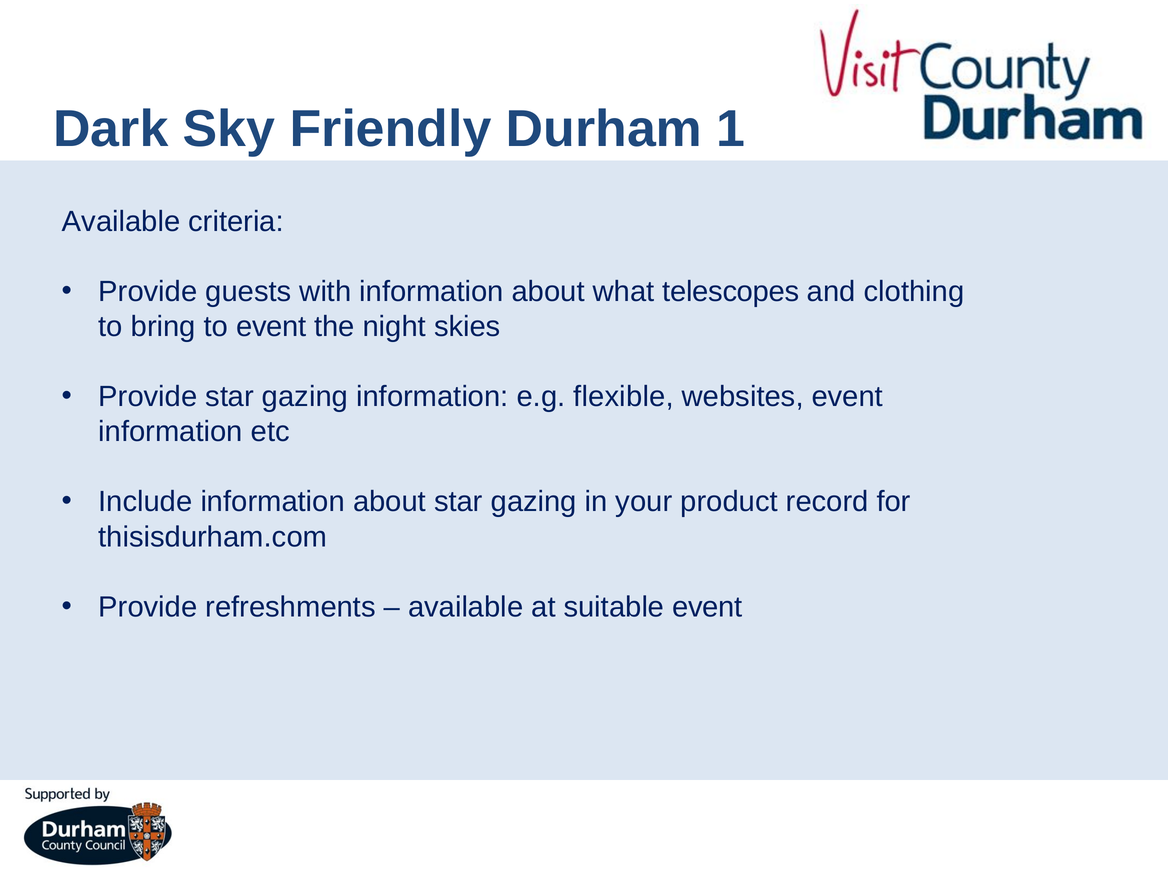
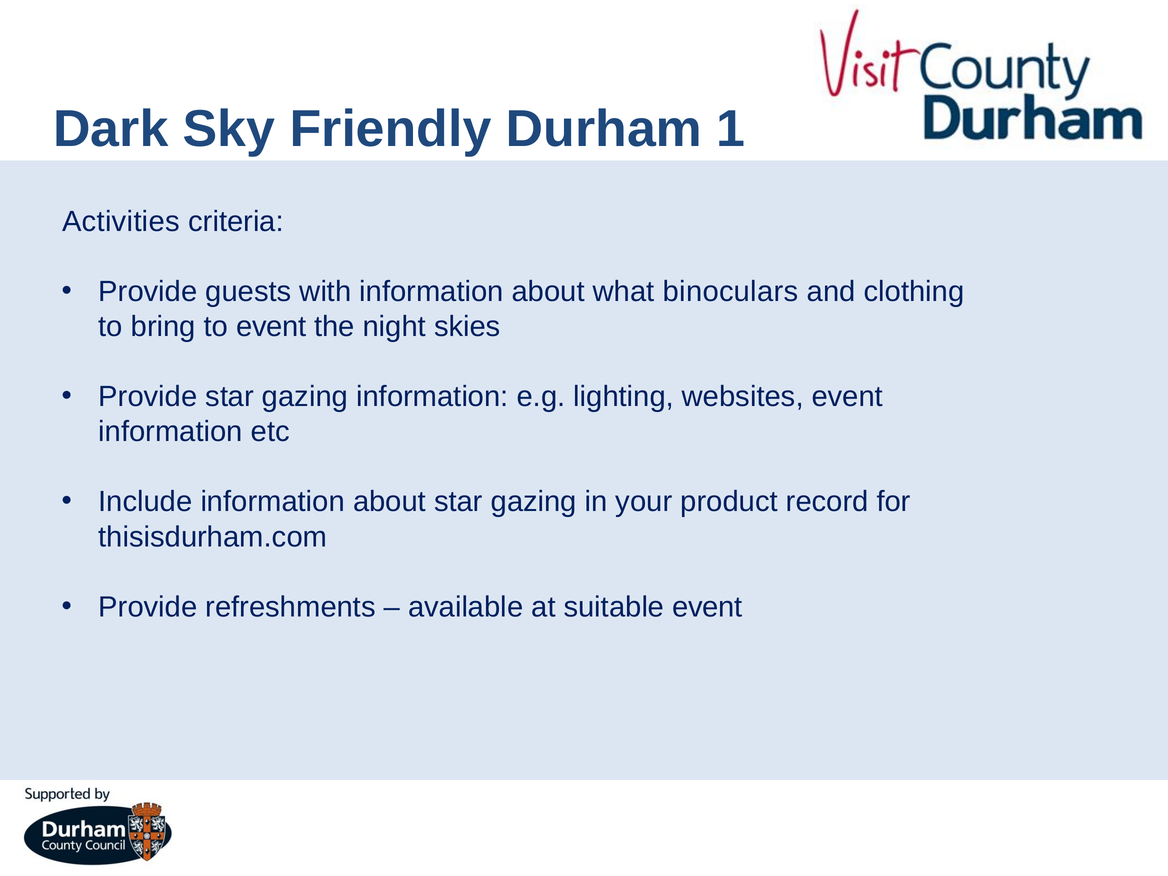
Available at (121, 222): Available -> Activities
telescopes: telescopes -> binoculars
flexible: flexible -> lighting
